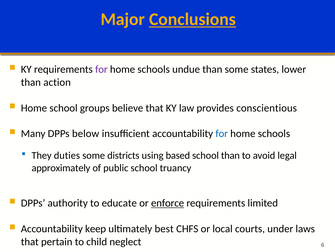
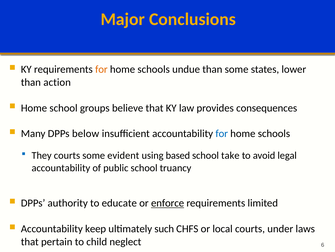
Conclusions underline: present -> none
for at (101, 69) colour: purple -> orange
conscientious: conscientious -> consequences
They duties: duties -> courts
districts: districts -> evident
school than: than -> take
approximately at (61, 167): approximately -> accountability
best: best -> such
